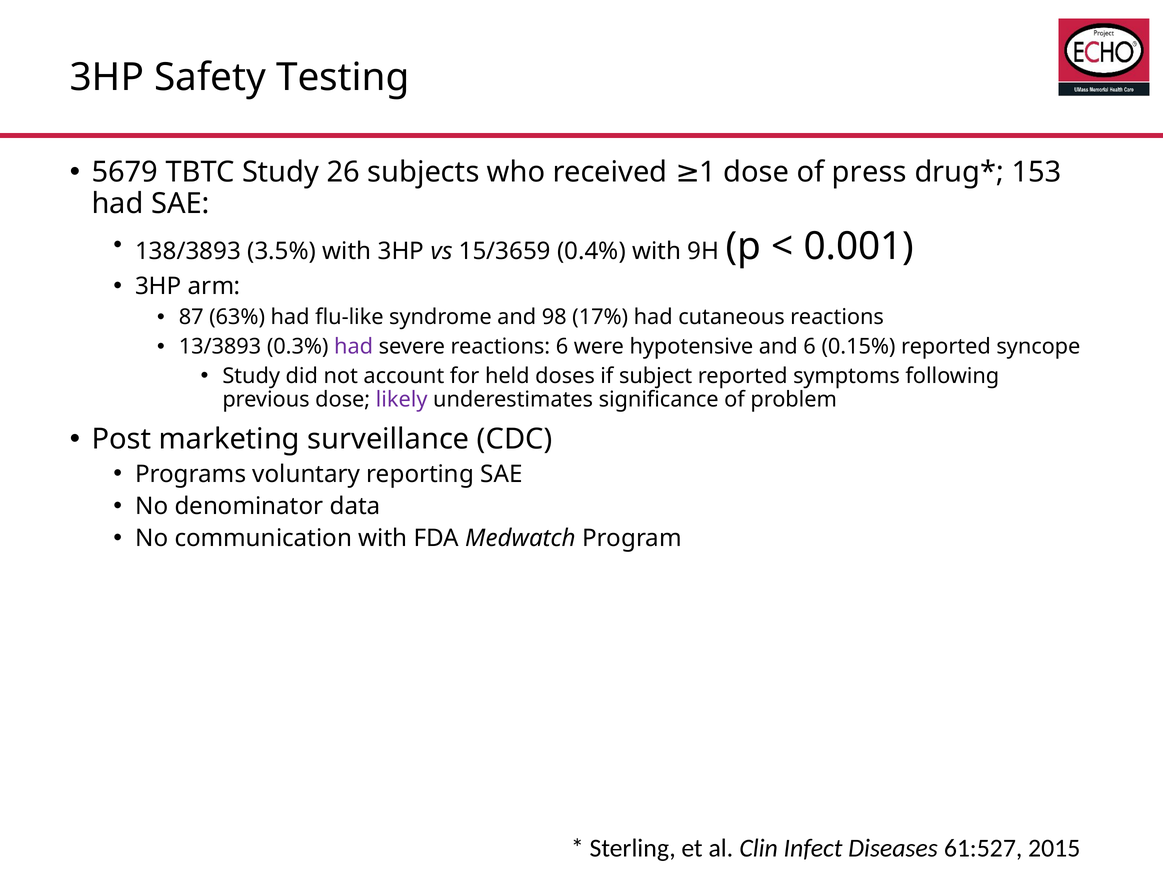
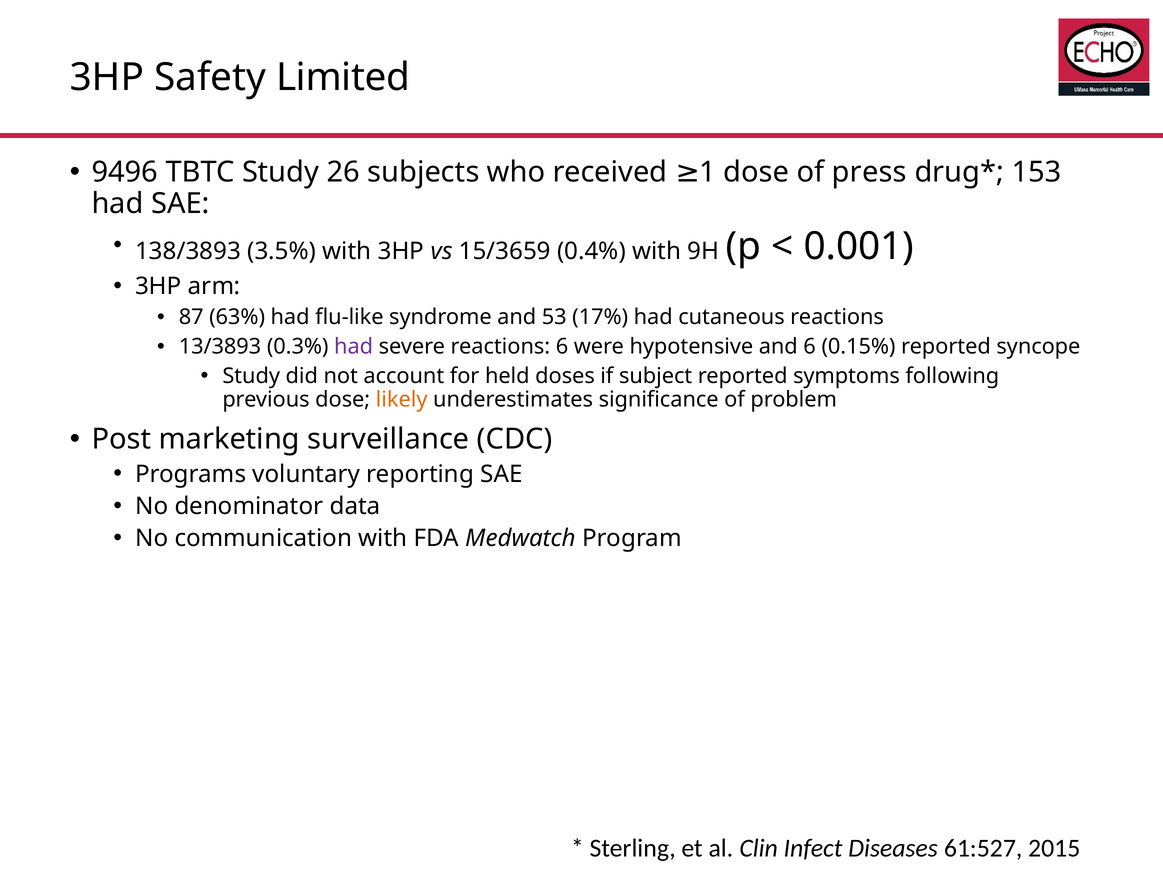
Testing: Testing -> Limited
5679: 5679 -> 9496
98: 98 -> 53
likely colour: purple -> orange
